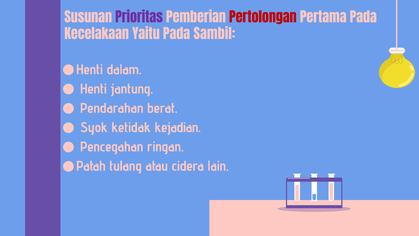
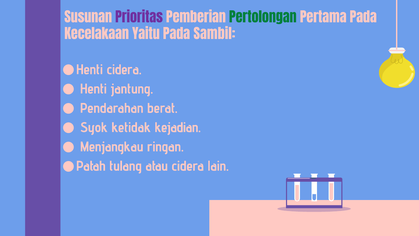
Pertolongan colour: red -> green
dalam at (124, 69): dalam -> cidera
Pencegahan: Pencegahan -> Menjangkau
